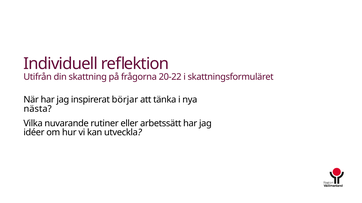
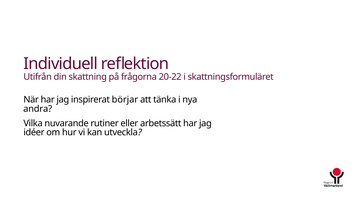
nästa: nästa -> andra
